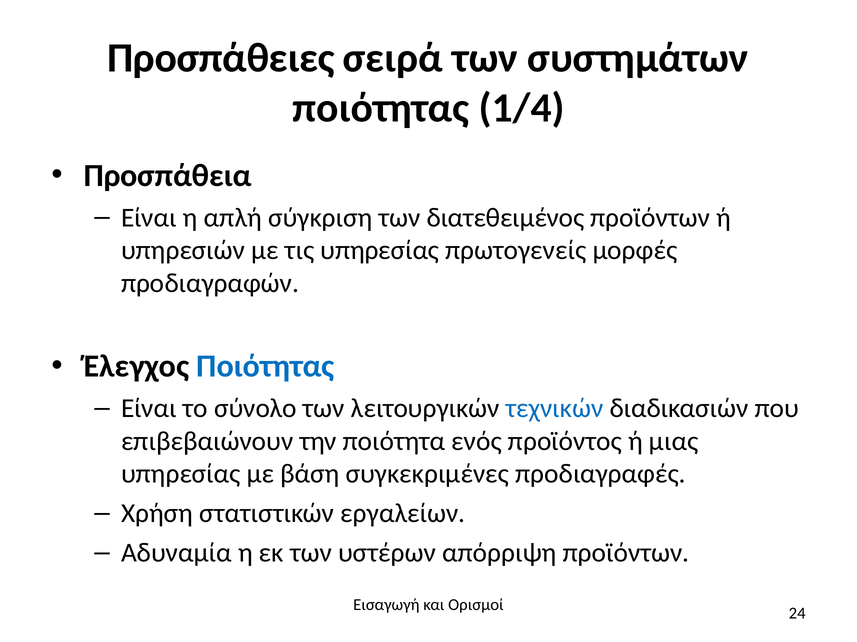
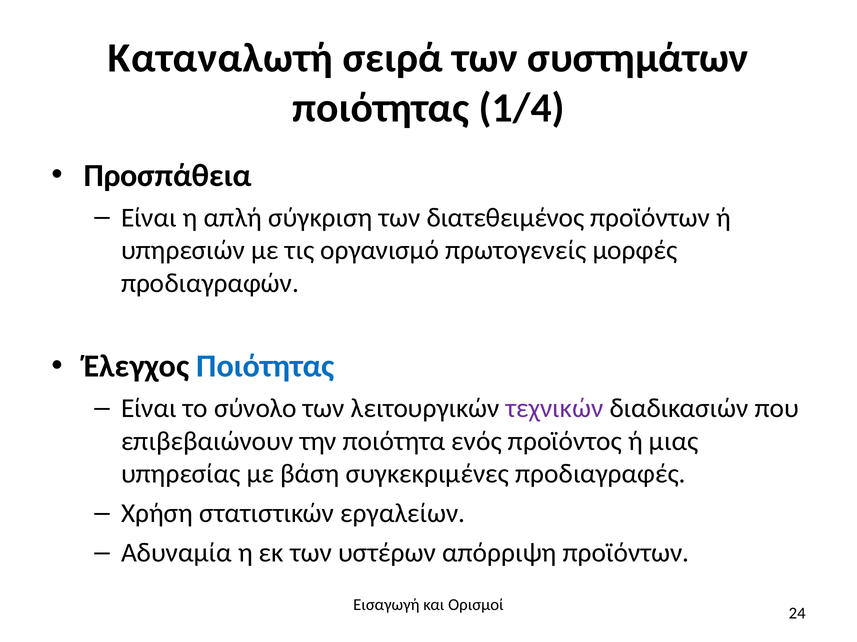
Προσπάθειες: Προσπάθειες -> Καταναλωτή
τις υπηρεσίας: υπηρεσίας -> οργανισμό
τεχνικών colour: blue -> purple
